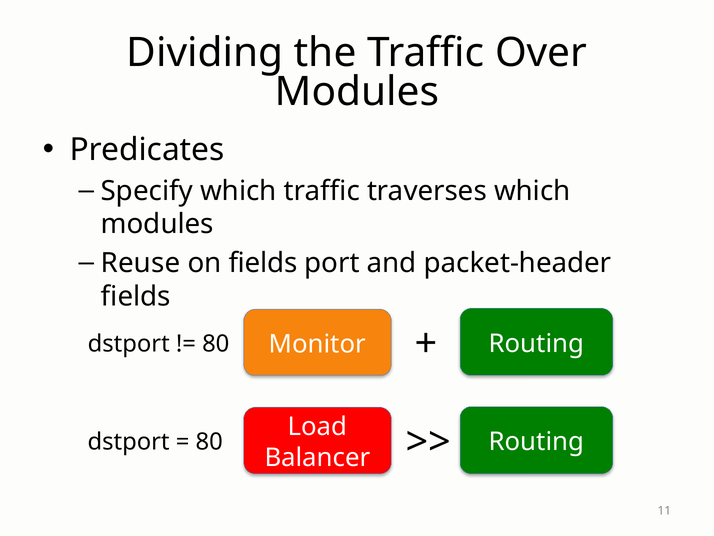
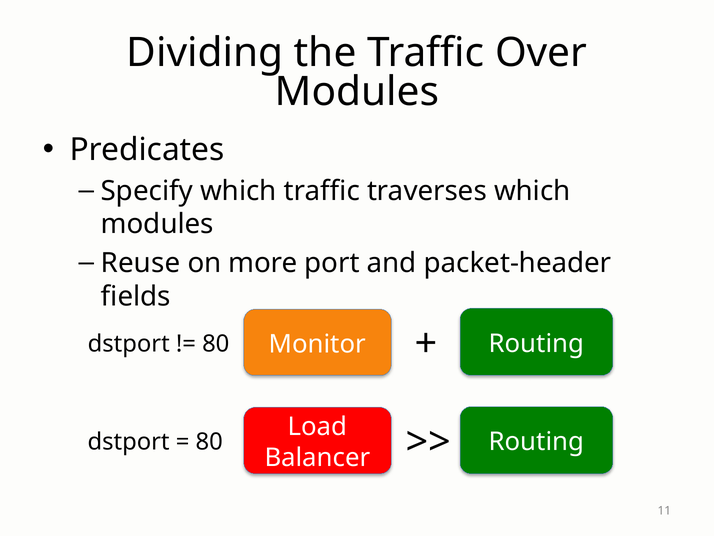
on fields: fields -> more
